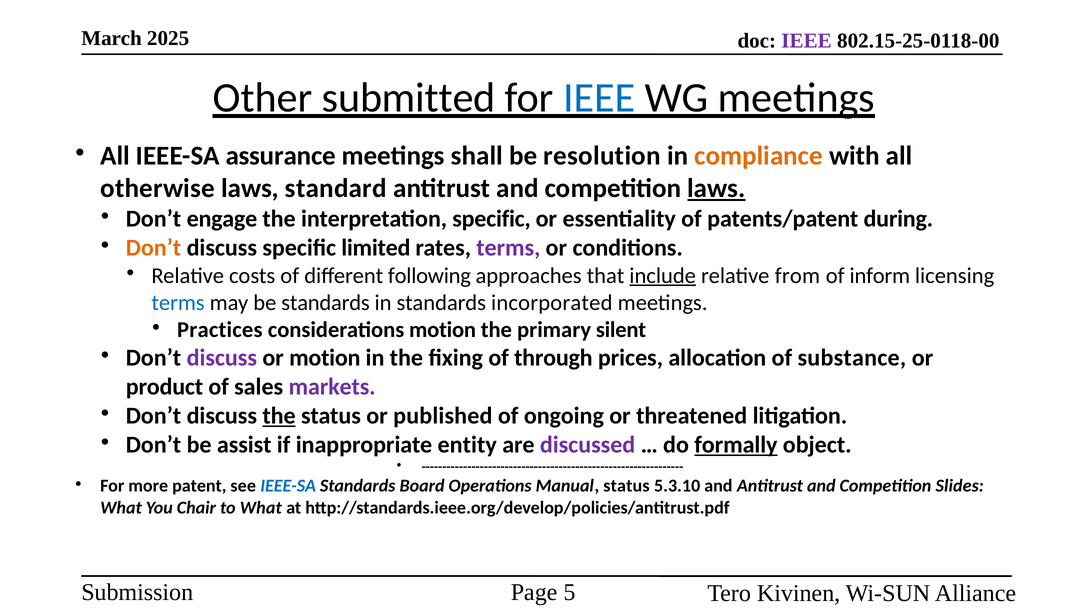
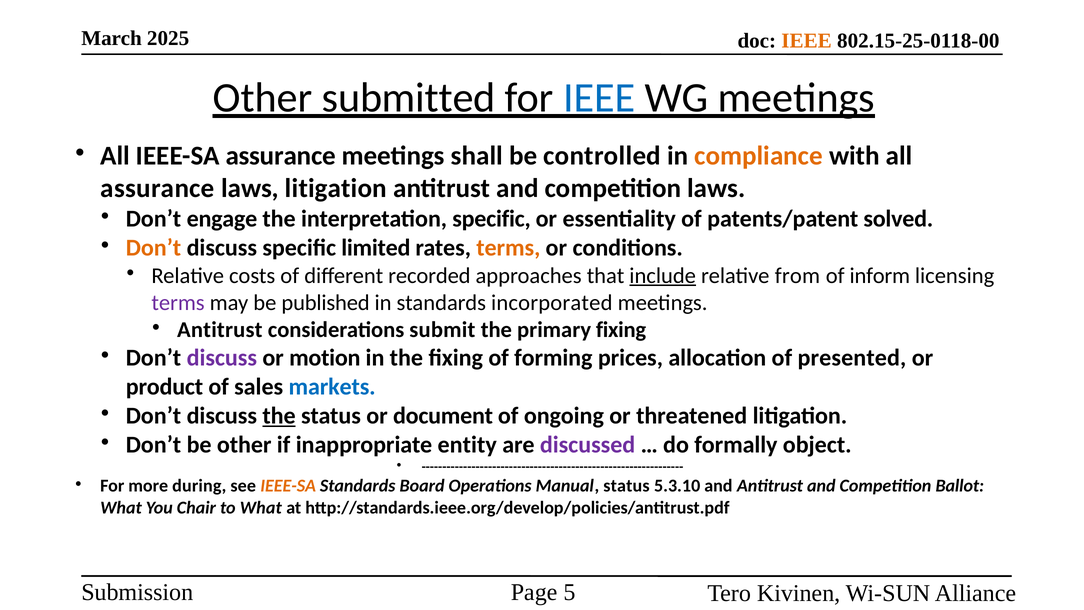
IEEE at (807, 41) colour: purple -> orange
resolution: resolution -> controlled
otherwise at (158, 188): otherwise -> assurance
laws standard: standard -> litigation
laws at (716, 188) underline: present -> none
during: during -> solved
terms at (508, 248) colour: purple -> orange
following: following -> recorded
terms at (178, 303) colour: blue -> purple
be standards: standards -> published
Practices at (220, 330): Practices -> Antitrust
considerations motion: motion -> submit
primary silent: silent -> fixing
through: through -> forming
substance: substance -> presented
markets colour: purple -> blue
published: published -> document
be assist: assist -> other
formally underline: present -> none
patent: patent -> during
IEEE-SA at (288, 486) colour: blue -> orange
Slides: Slides -> Ballot
